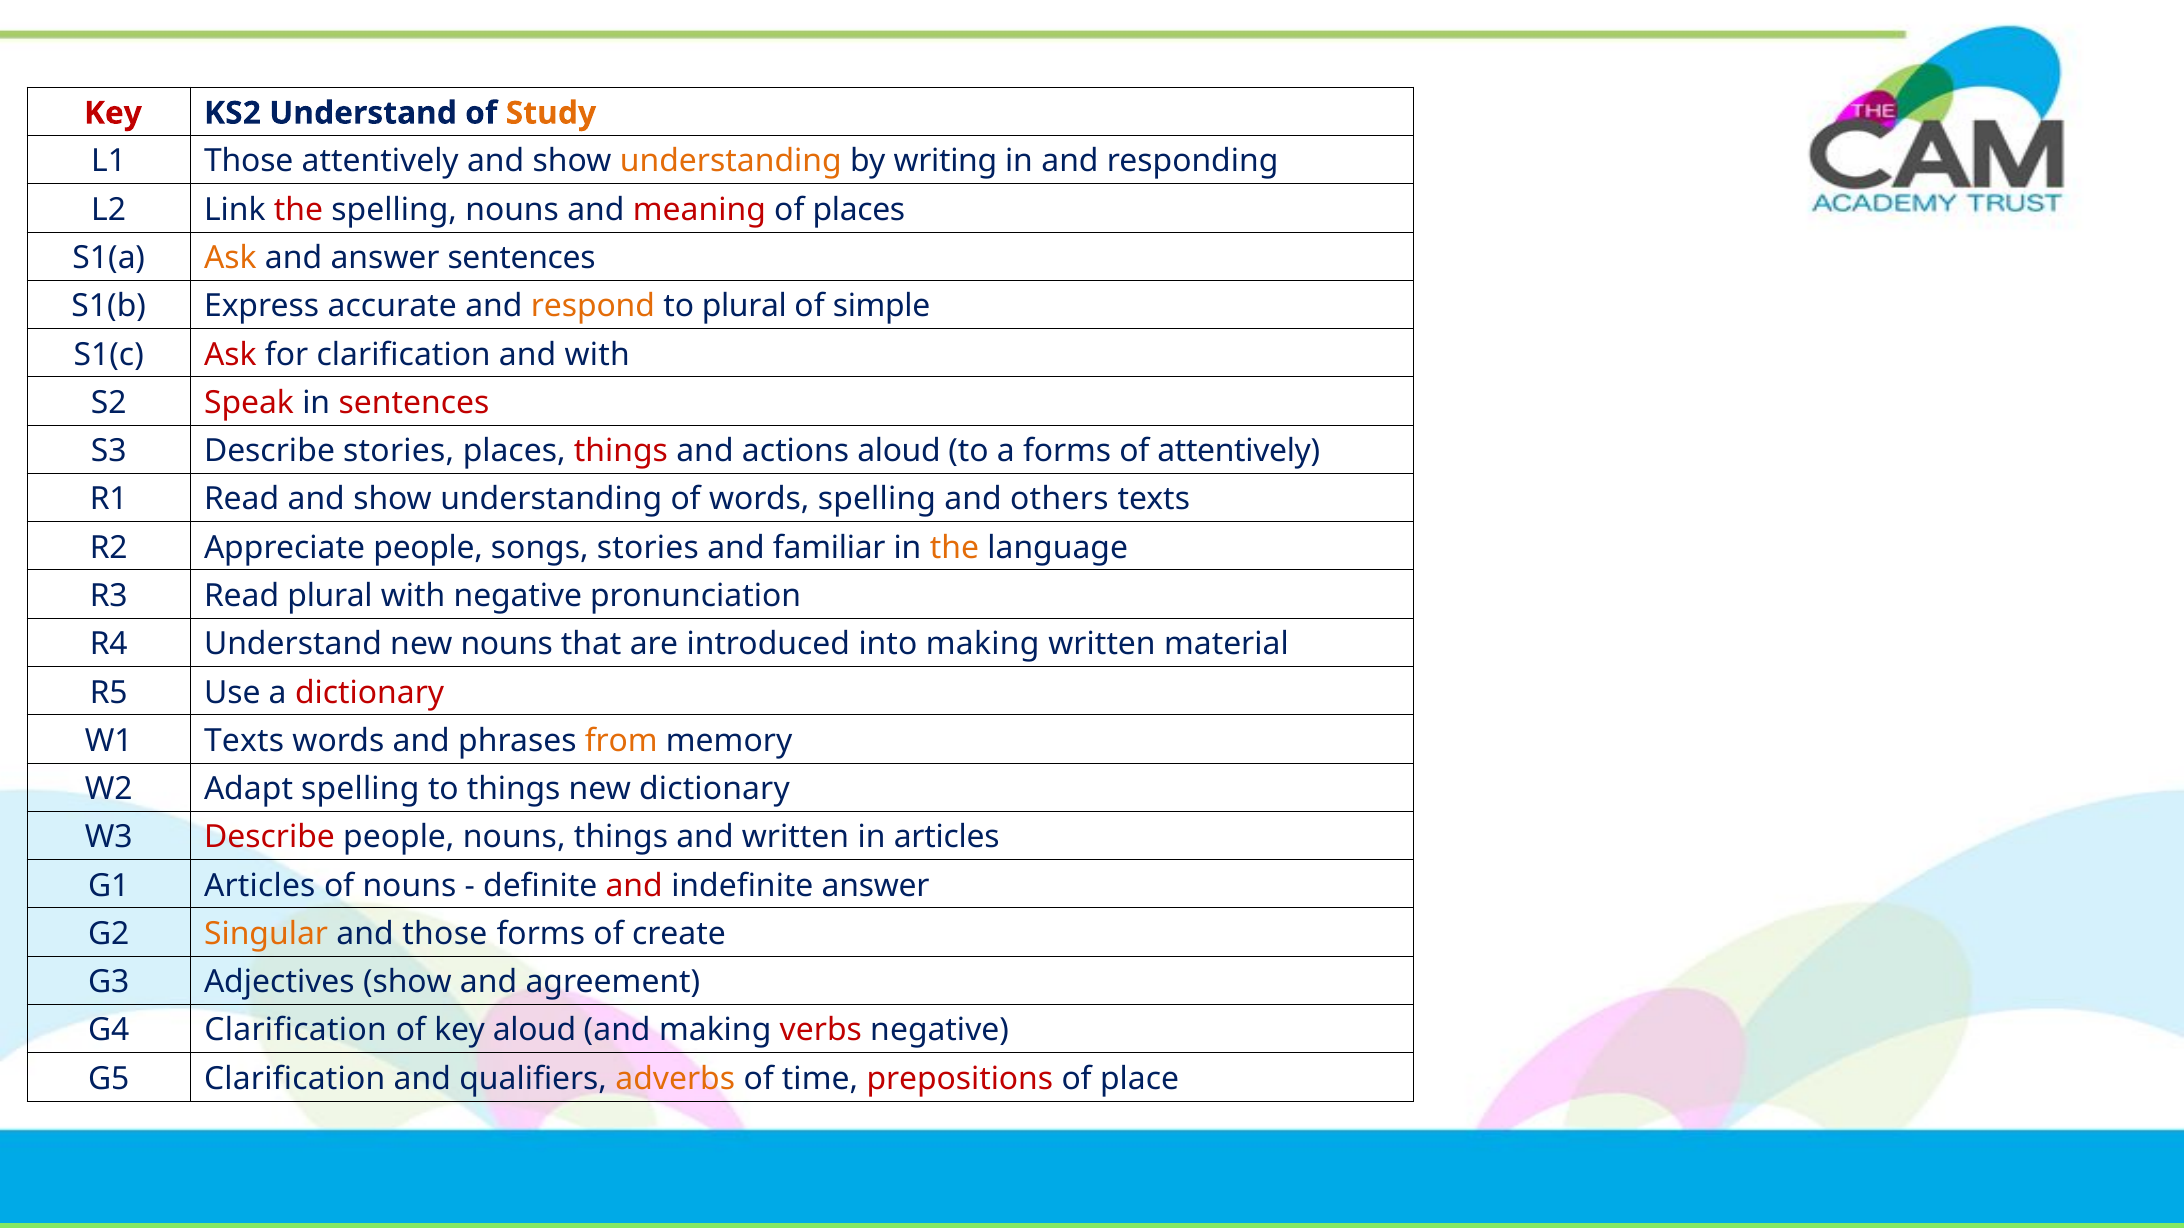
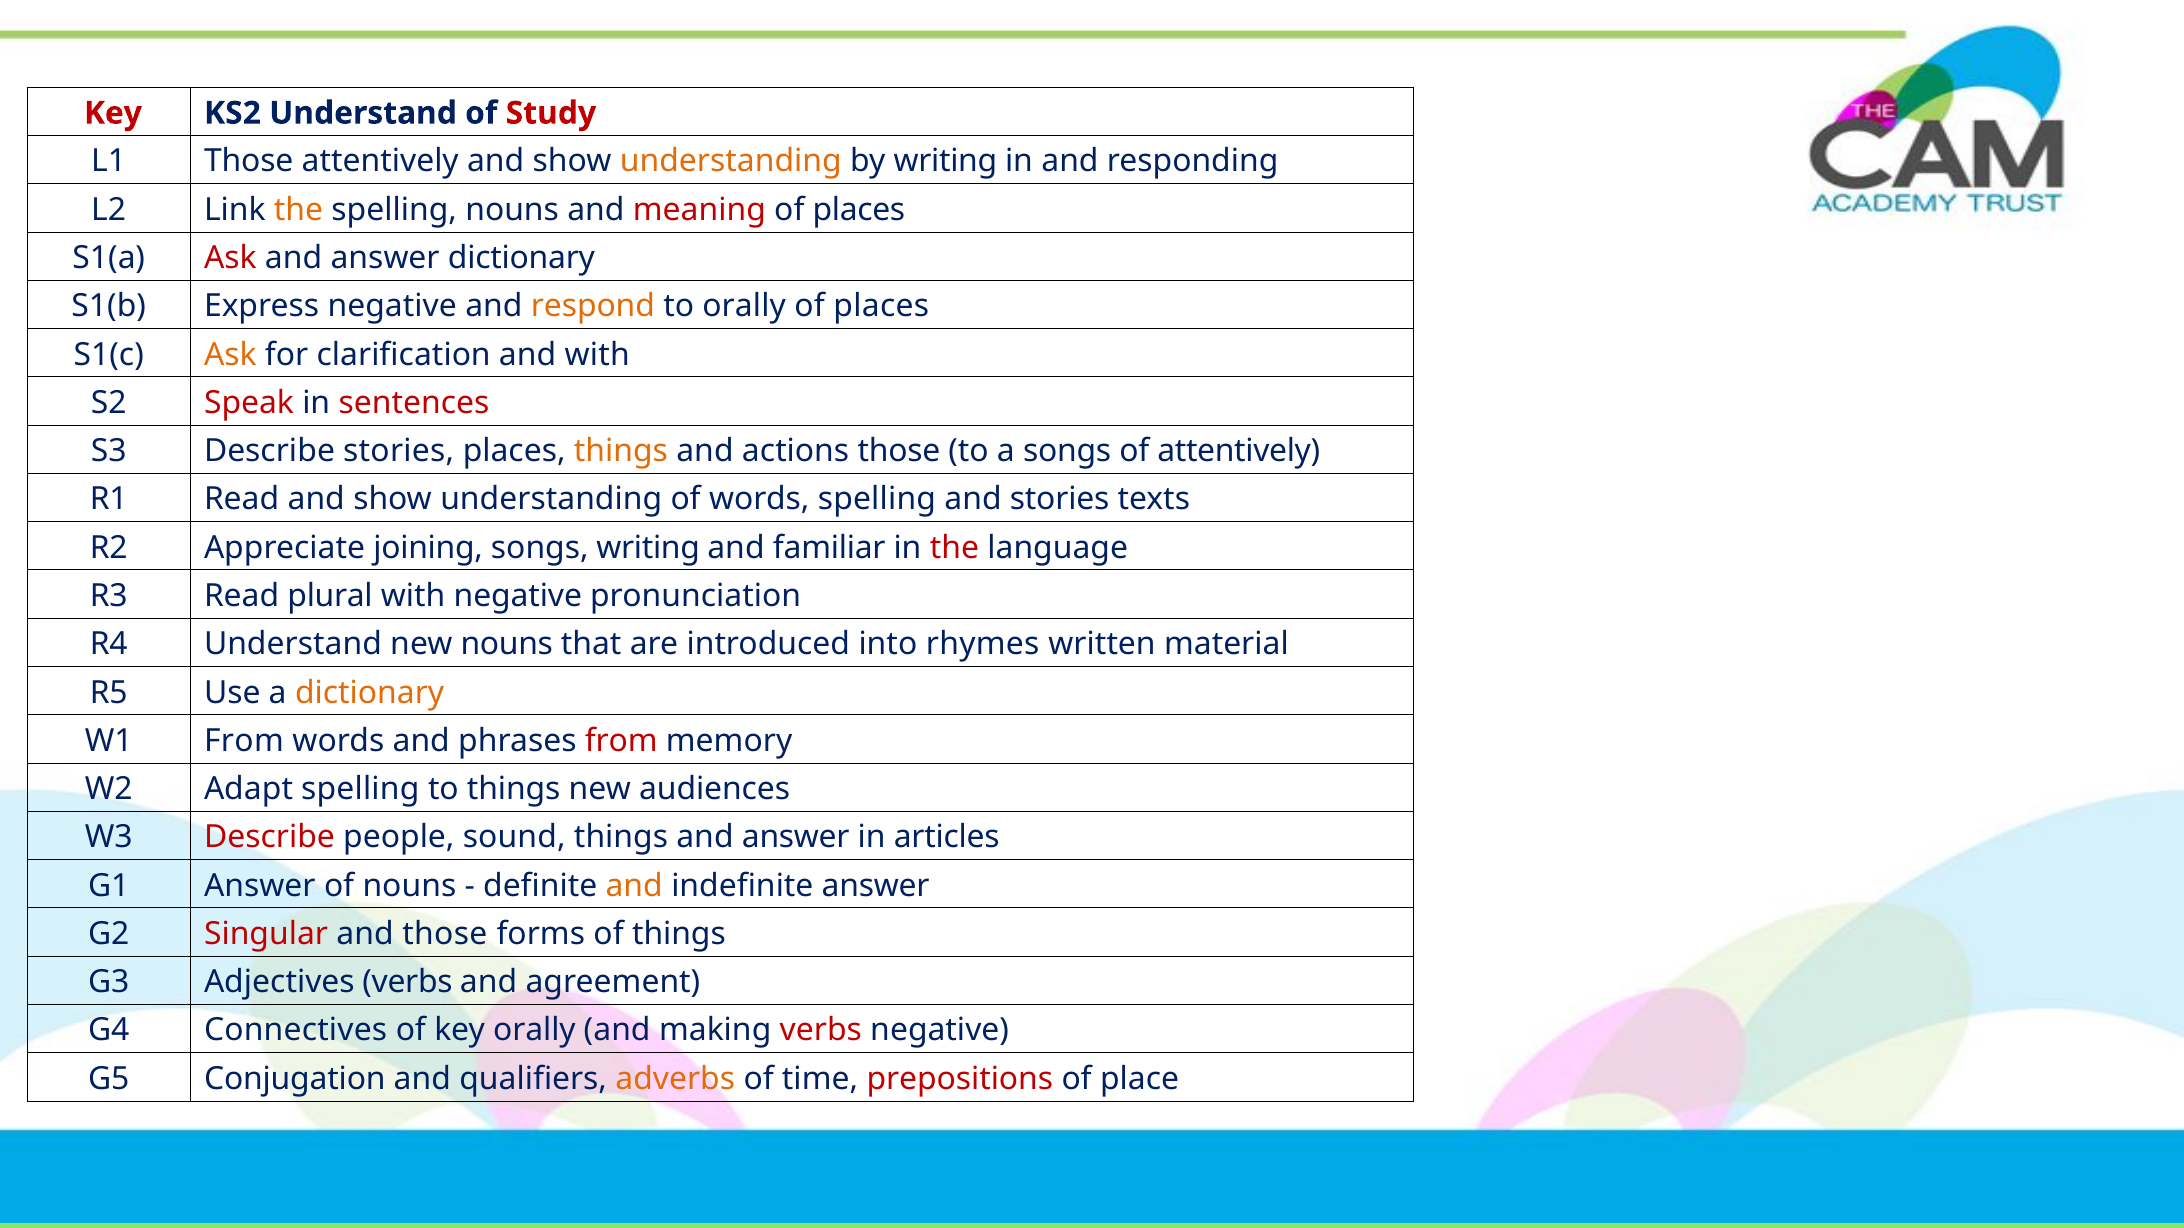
Study colour: orange -> red
the at (299, 210) colour: red -> orange
Ask at (230, 258) colour: orange -> red
answer sentences: sentences -> dictionary
Express accurate: accurate -> negative
to plural: plural -> orally
simple at (882, 306): simple -> places
Ask at (230, 355) colour: red -> orange
things at (621, 451) colour: red -> orange
actions aloud: aloud -> those
a forms: forms -> songs
and others: others -> stories
Appreciate people: people -> joining
songs stories: stories -> writing
the at (954, 548) colour: orange -> red
into making: making -> rhymes
dictionary at (370, 693) colour: red -> orange
W1 Texts: Texts -> From
from at (621, 741) colour: orange -> red
new dictionary: dictionary -> audiences
people nouns: nouns -> sound
things and written: written -> answer
G1 Articles: Articles -> Answer
and at (634, 886) colour: red -> orange
Singular colour: orange -> red
of create: create -> things
Adjectives show: show -> verbs
G4 Clarification: Clarification -> Connectives
key aloud: aloud -> orally
G5 Clarification: Clarification -> Conjugation
